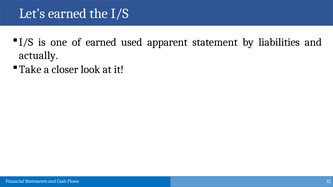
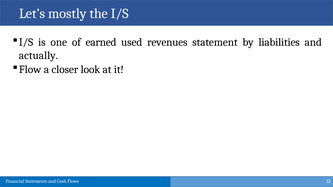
Let’s earned: earned -> mostly
apparent: apparent -> revenues
Take: Take -> Flow
